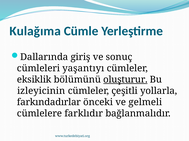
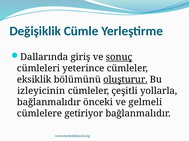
Kulağıma: Kulağıma -> Değişiklik
sonuç underline: none -> present
yaşantıyı: yaşantıyı -> yeterince
farkındadırlar at (49, 103): farkındadırlar -> bağlanmalıdır
farklıdır: farklıdır -> getiriyor
